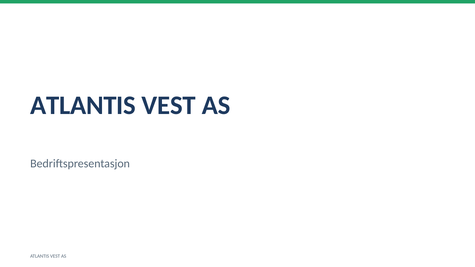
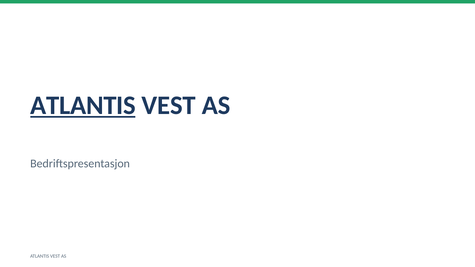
ATLANTIS at (83, 105) underline: none -> present
